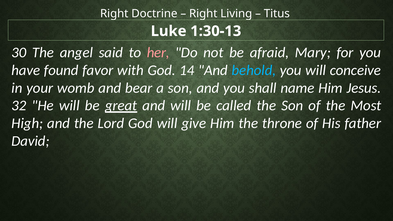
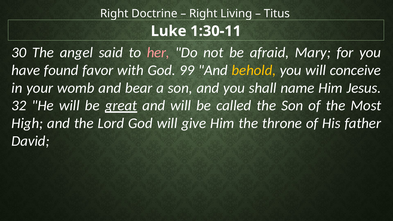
1:30-13: 1:30-13 -> 1:30-11
14: 14 -> 99
behold colour: light blue -> yellow
